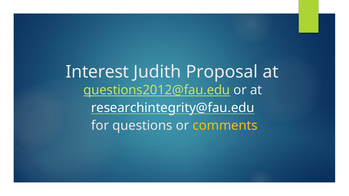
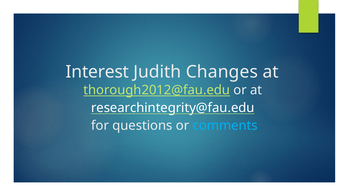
Proposal: Proposal -> Changes
questions2012@fau.edu: questions2012@fau.edu -> thorough2012@fau.edu
comments colour: yellow -> light blue
